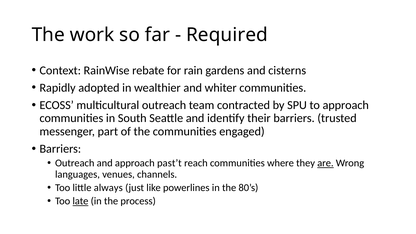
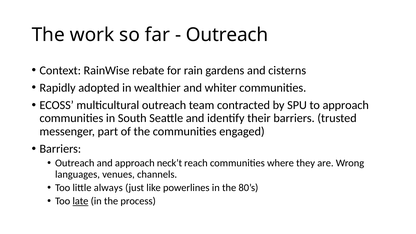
Required at (227, 35): Required -> Outreach
past’t: past’t -> neck’t
are underline: present -> none
